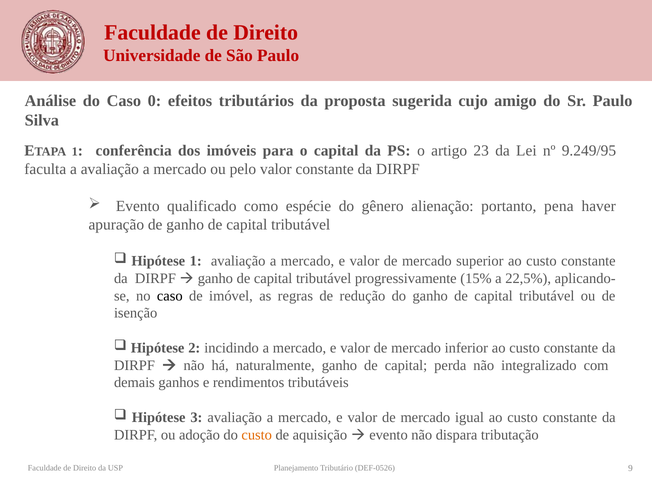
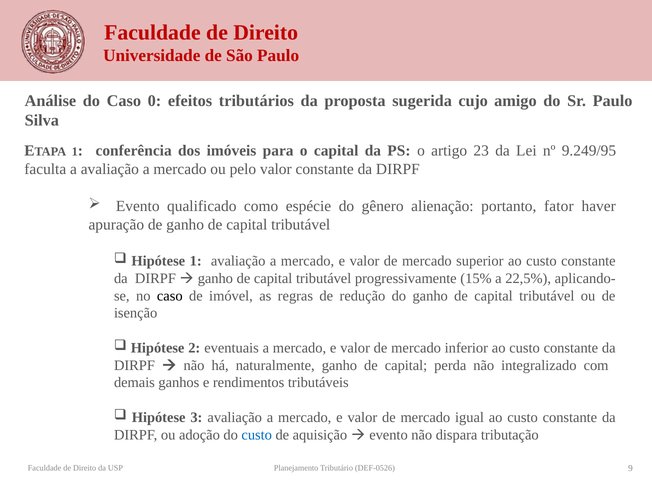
pena: pena -> fator
incidindo: incidindo -> eventuais
custo at (257, 435) colour: orange -> blue
